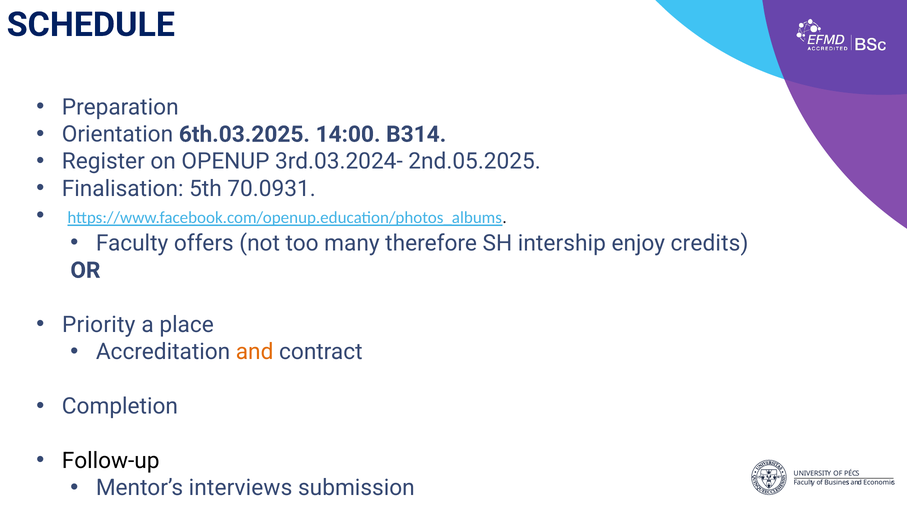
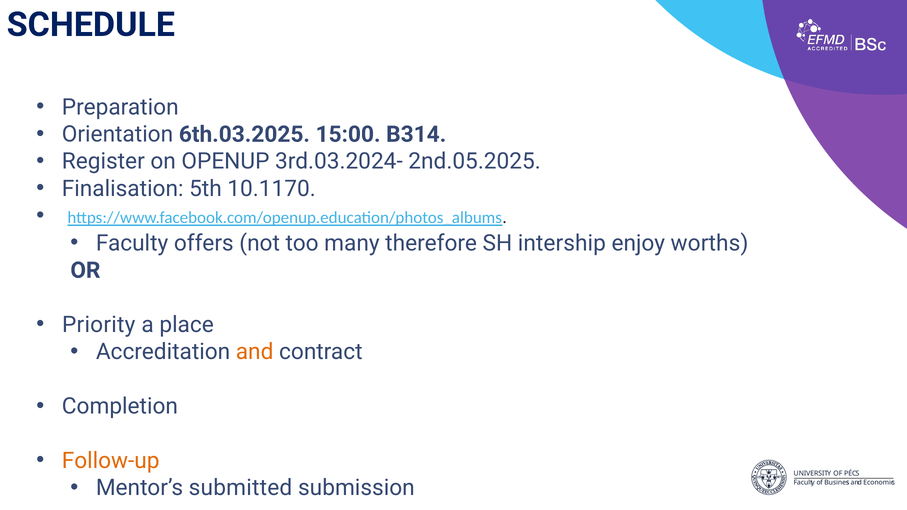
14:00: 14:00 -> 15:00
70.0931: 70.0931 -> 10.1170
credits: credits -> worths
Follow-up colour: black -> orange
interviews: interviews -> submitted
